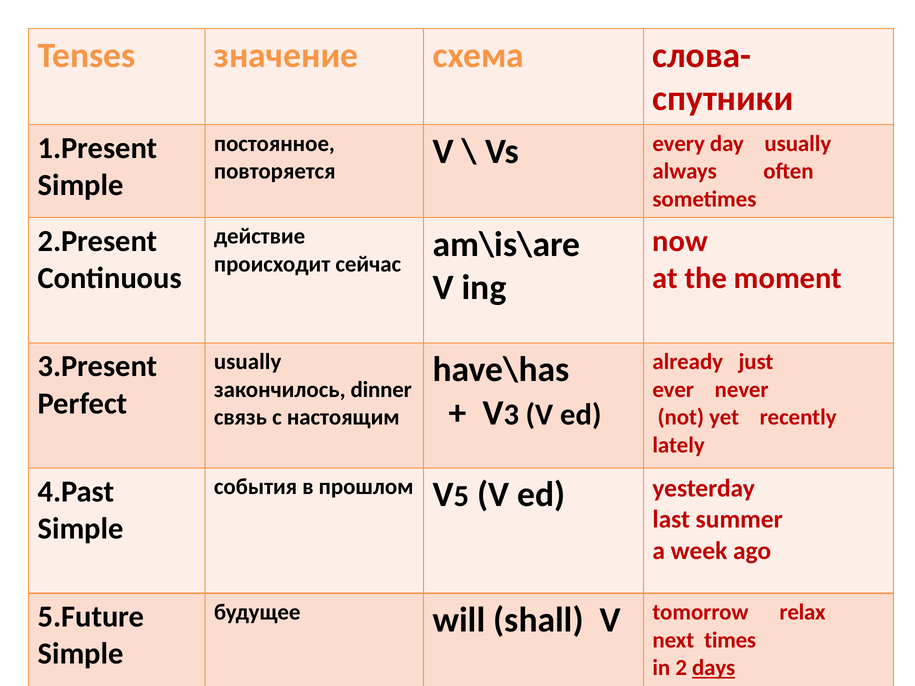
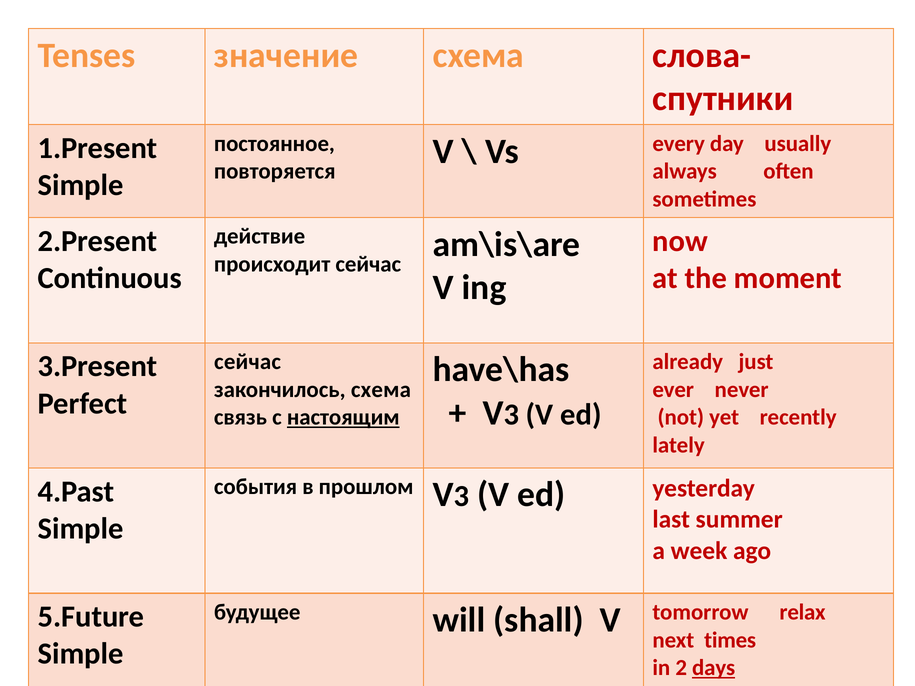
usually at (248, 362): usually -> сейчас
закончилось dinner: dinner -> схема
настоящим underline: none -> present
прошлом V 5: 5 -> 3
